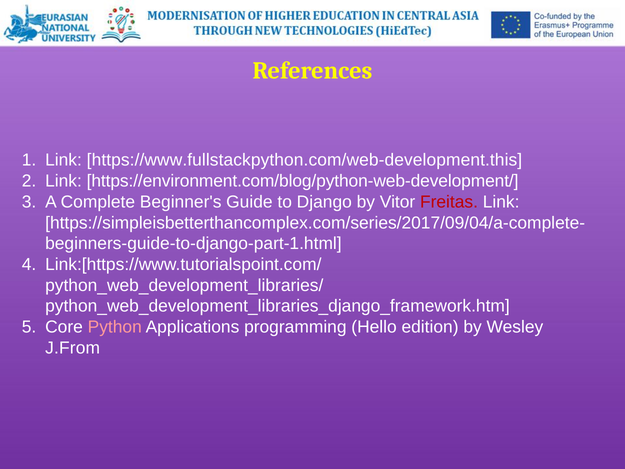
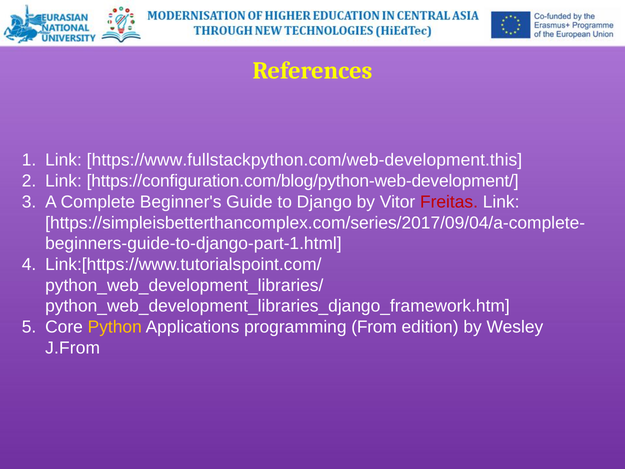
https://environment.com/blog/python-web-development/: https://environment.com/blog/python-web-development/ -> https://configuration.com/blog/python-web-development/
Python colour: pink -> yellow
Hello: Hello -> From
